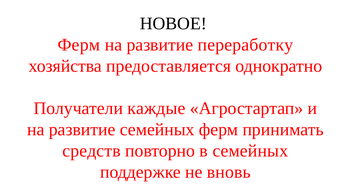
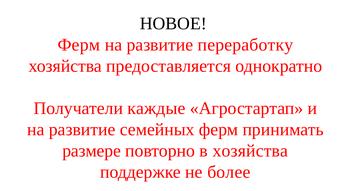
средств: средств -> размере
в семейных: семейных -> хозяйства
вновь: вновь -> более
